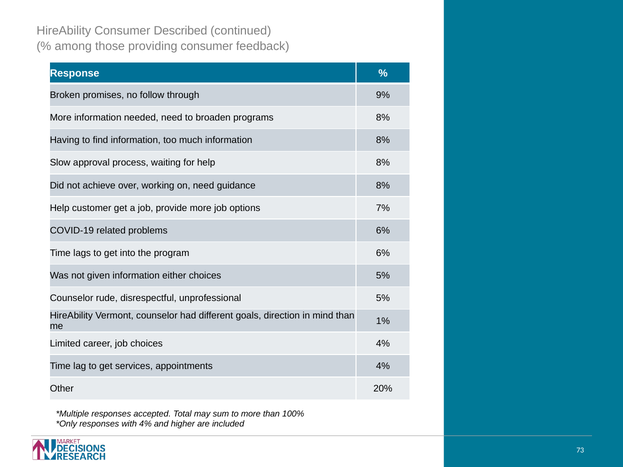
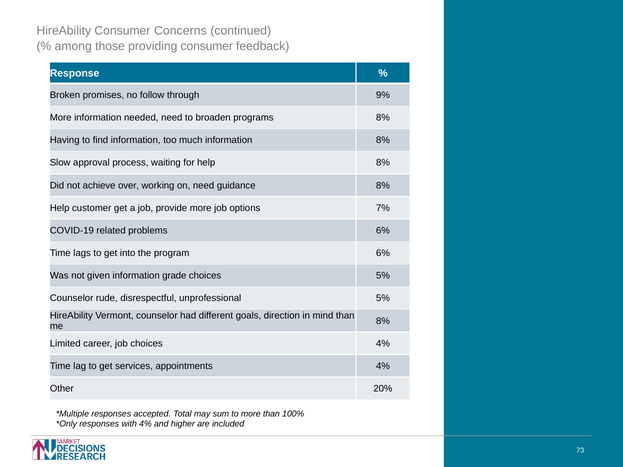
Described: Described -> Concerns
either: either -> grade
1% at (383, 321): 1% -> 8%
